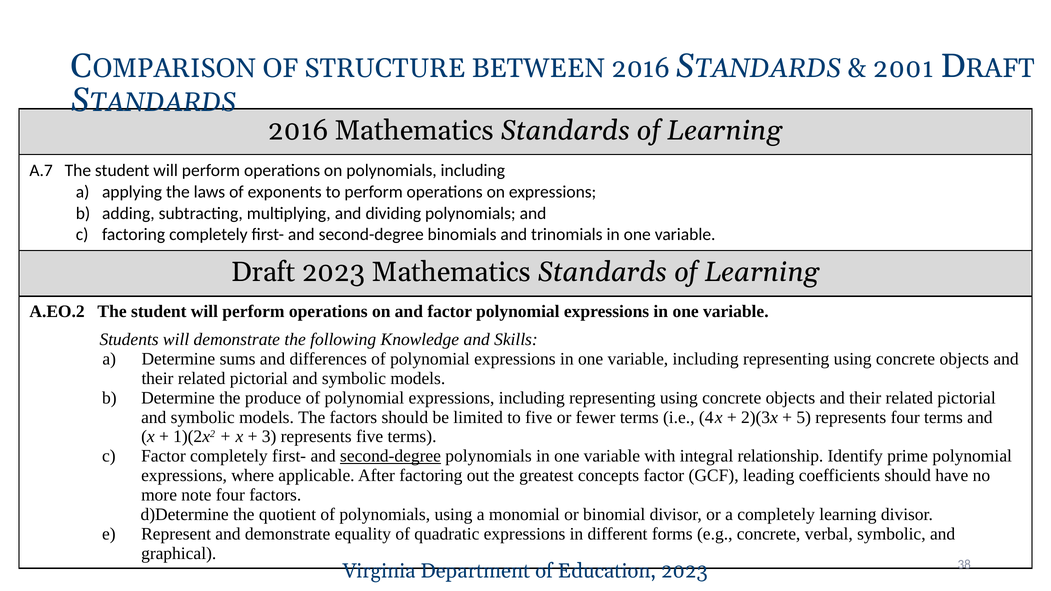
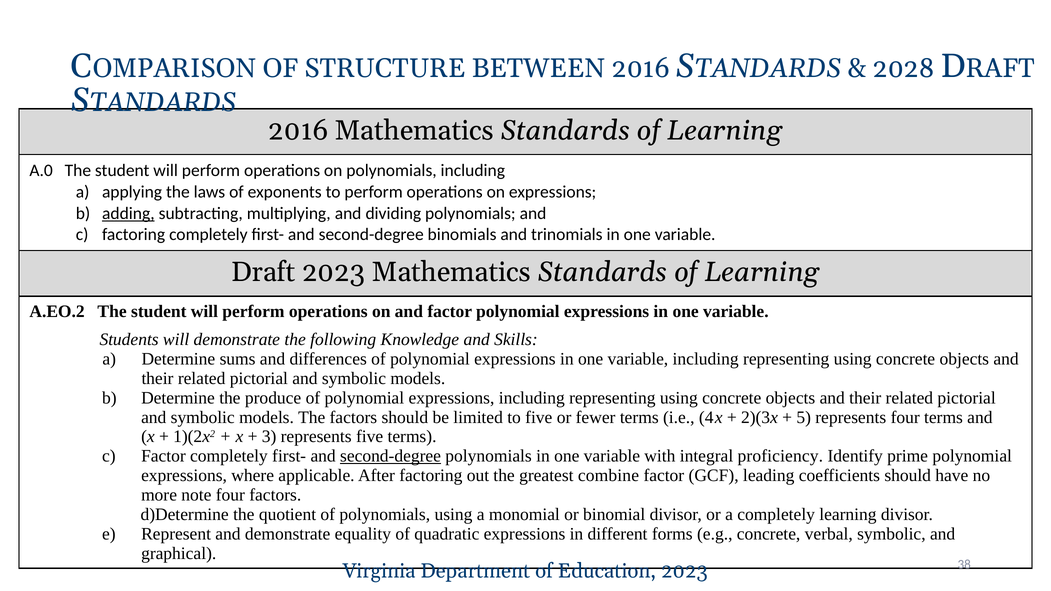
2001: 2001 -> 2028
A.7: A.7 -> A.0
adding underline: none -> present
relationship: relationship -> proficiency
concepts: concepts -> combine
